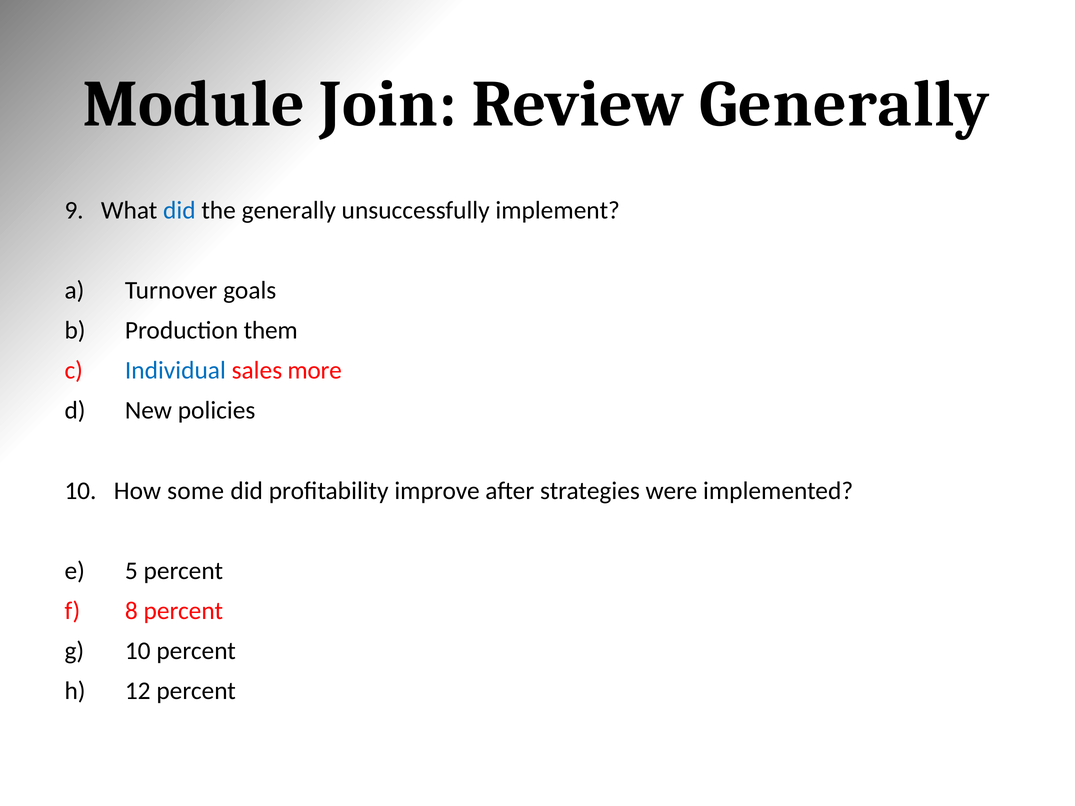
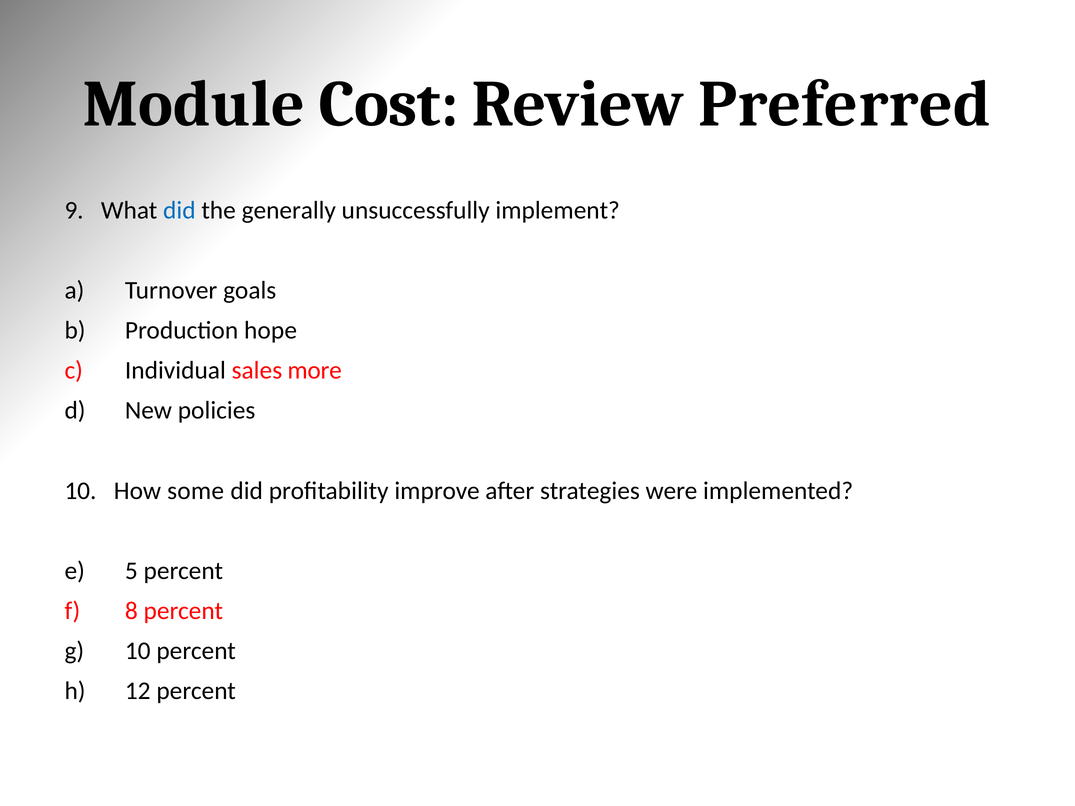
Join: Join -> Cost
Review Generally: Generally -> Preferred
them: them -> hope
Individual colour: blue -> black
